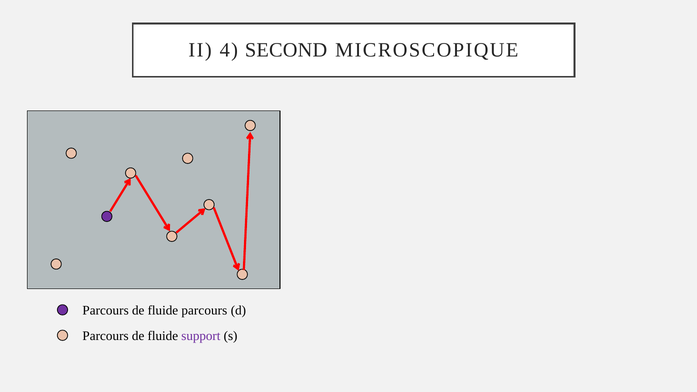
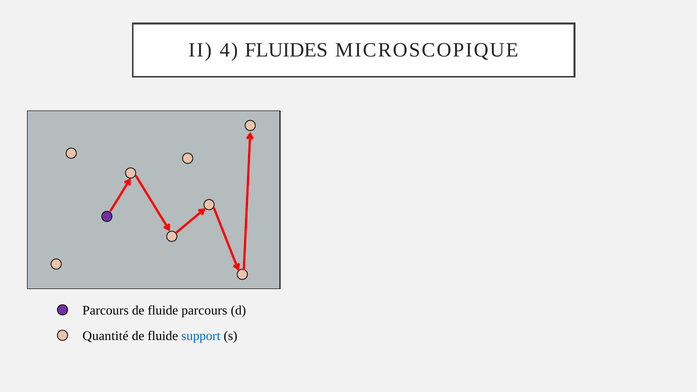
SECOND: SECOND -> FLUIDES
Parcours at (106, 336): Parcours -> Quantité
support colour: purple -> blue
